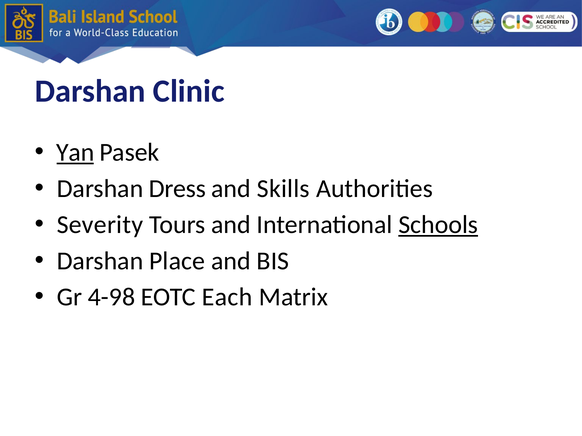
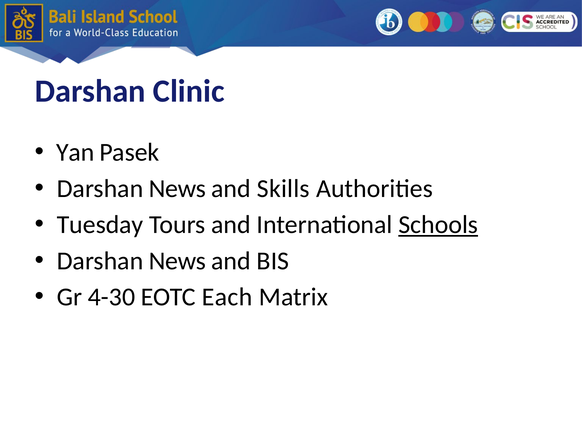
Yan underline: present -> none
Dress at (177, 189): Dress -> News
Severity: Severity -> Tuesday
Place at (177, 261): Place -> News
4-98: 4-98 -> 4-30
